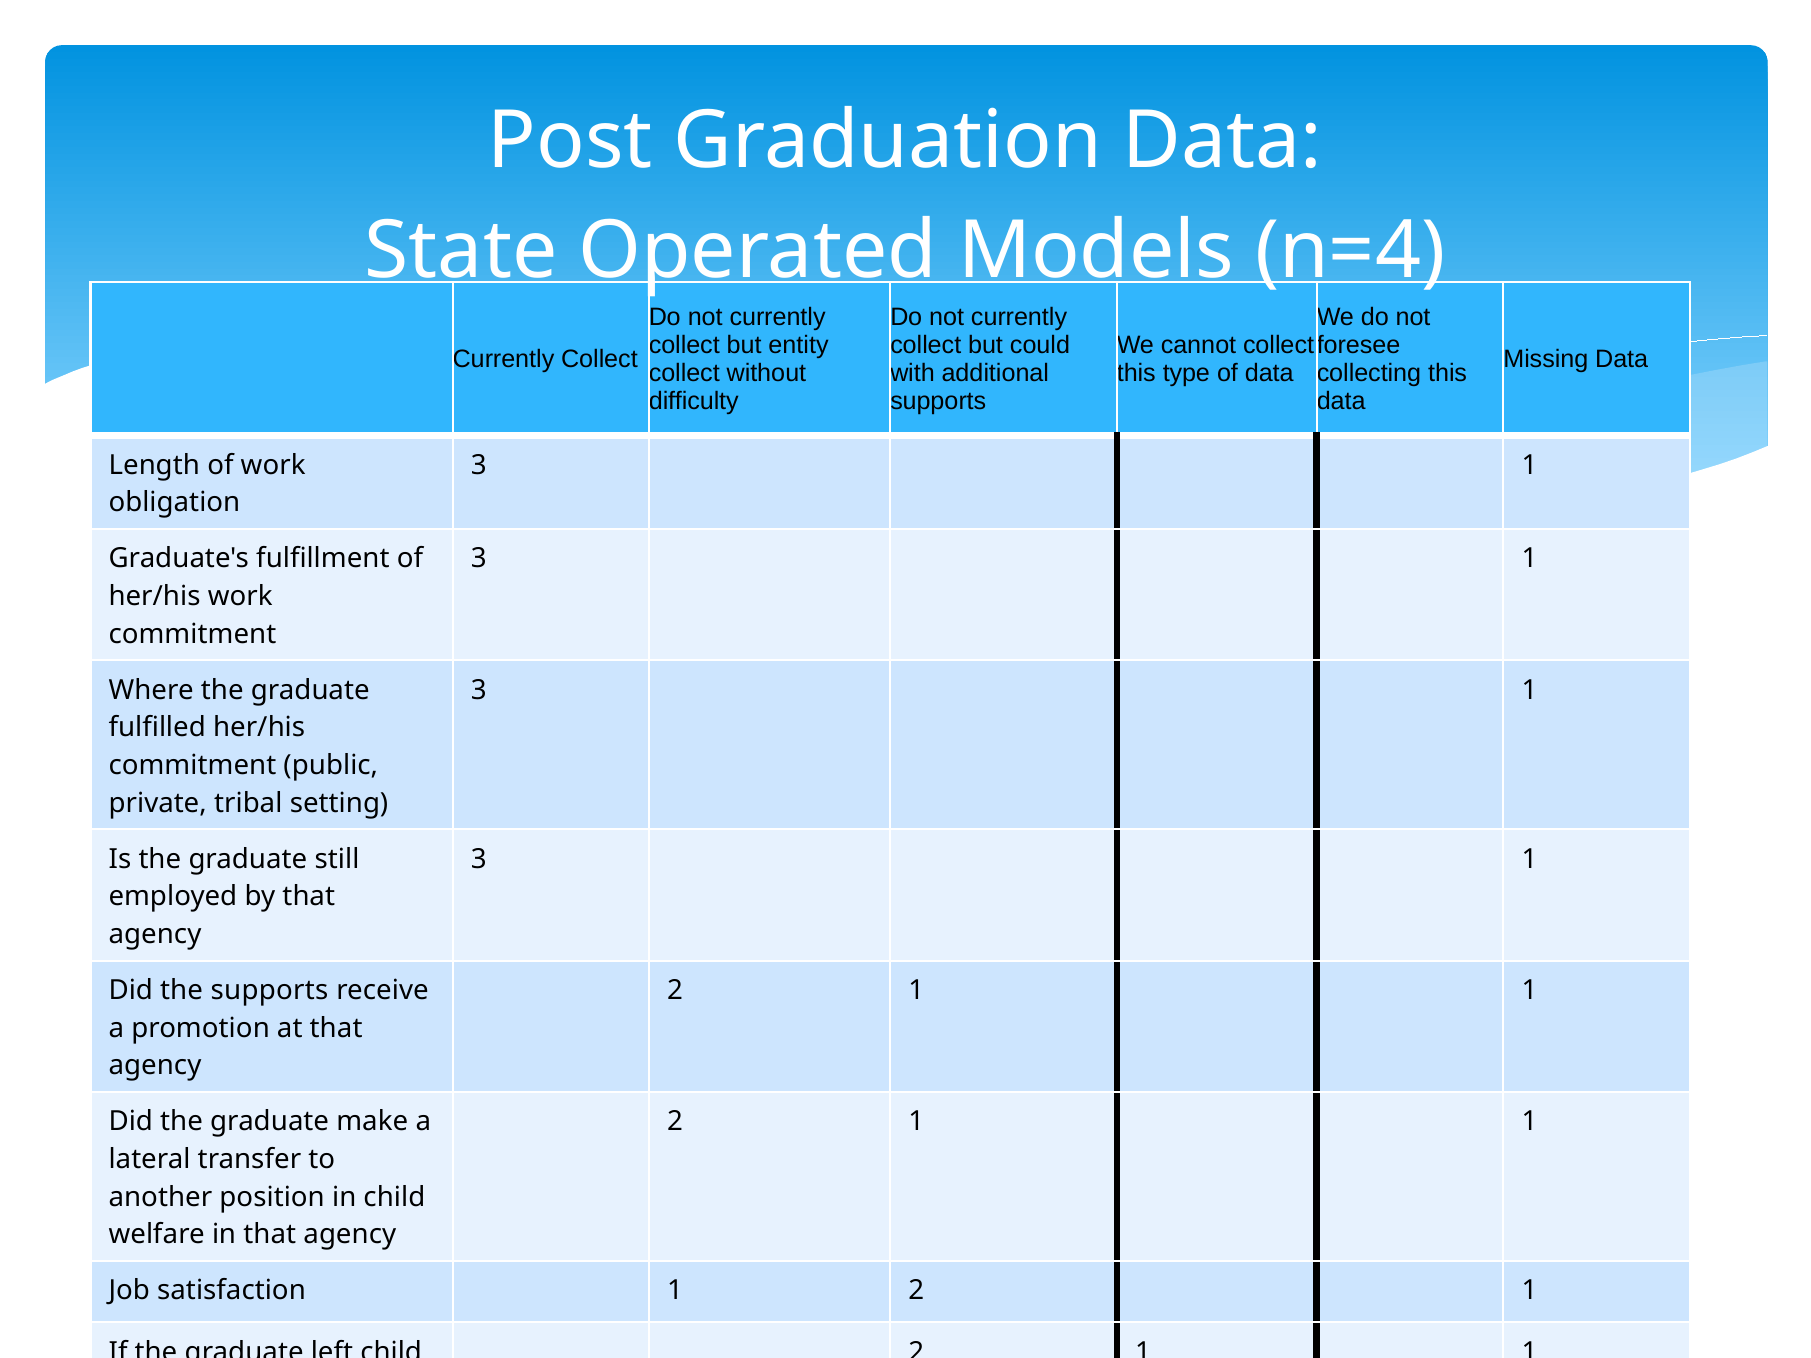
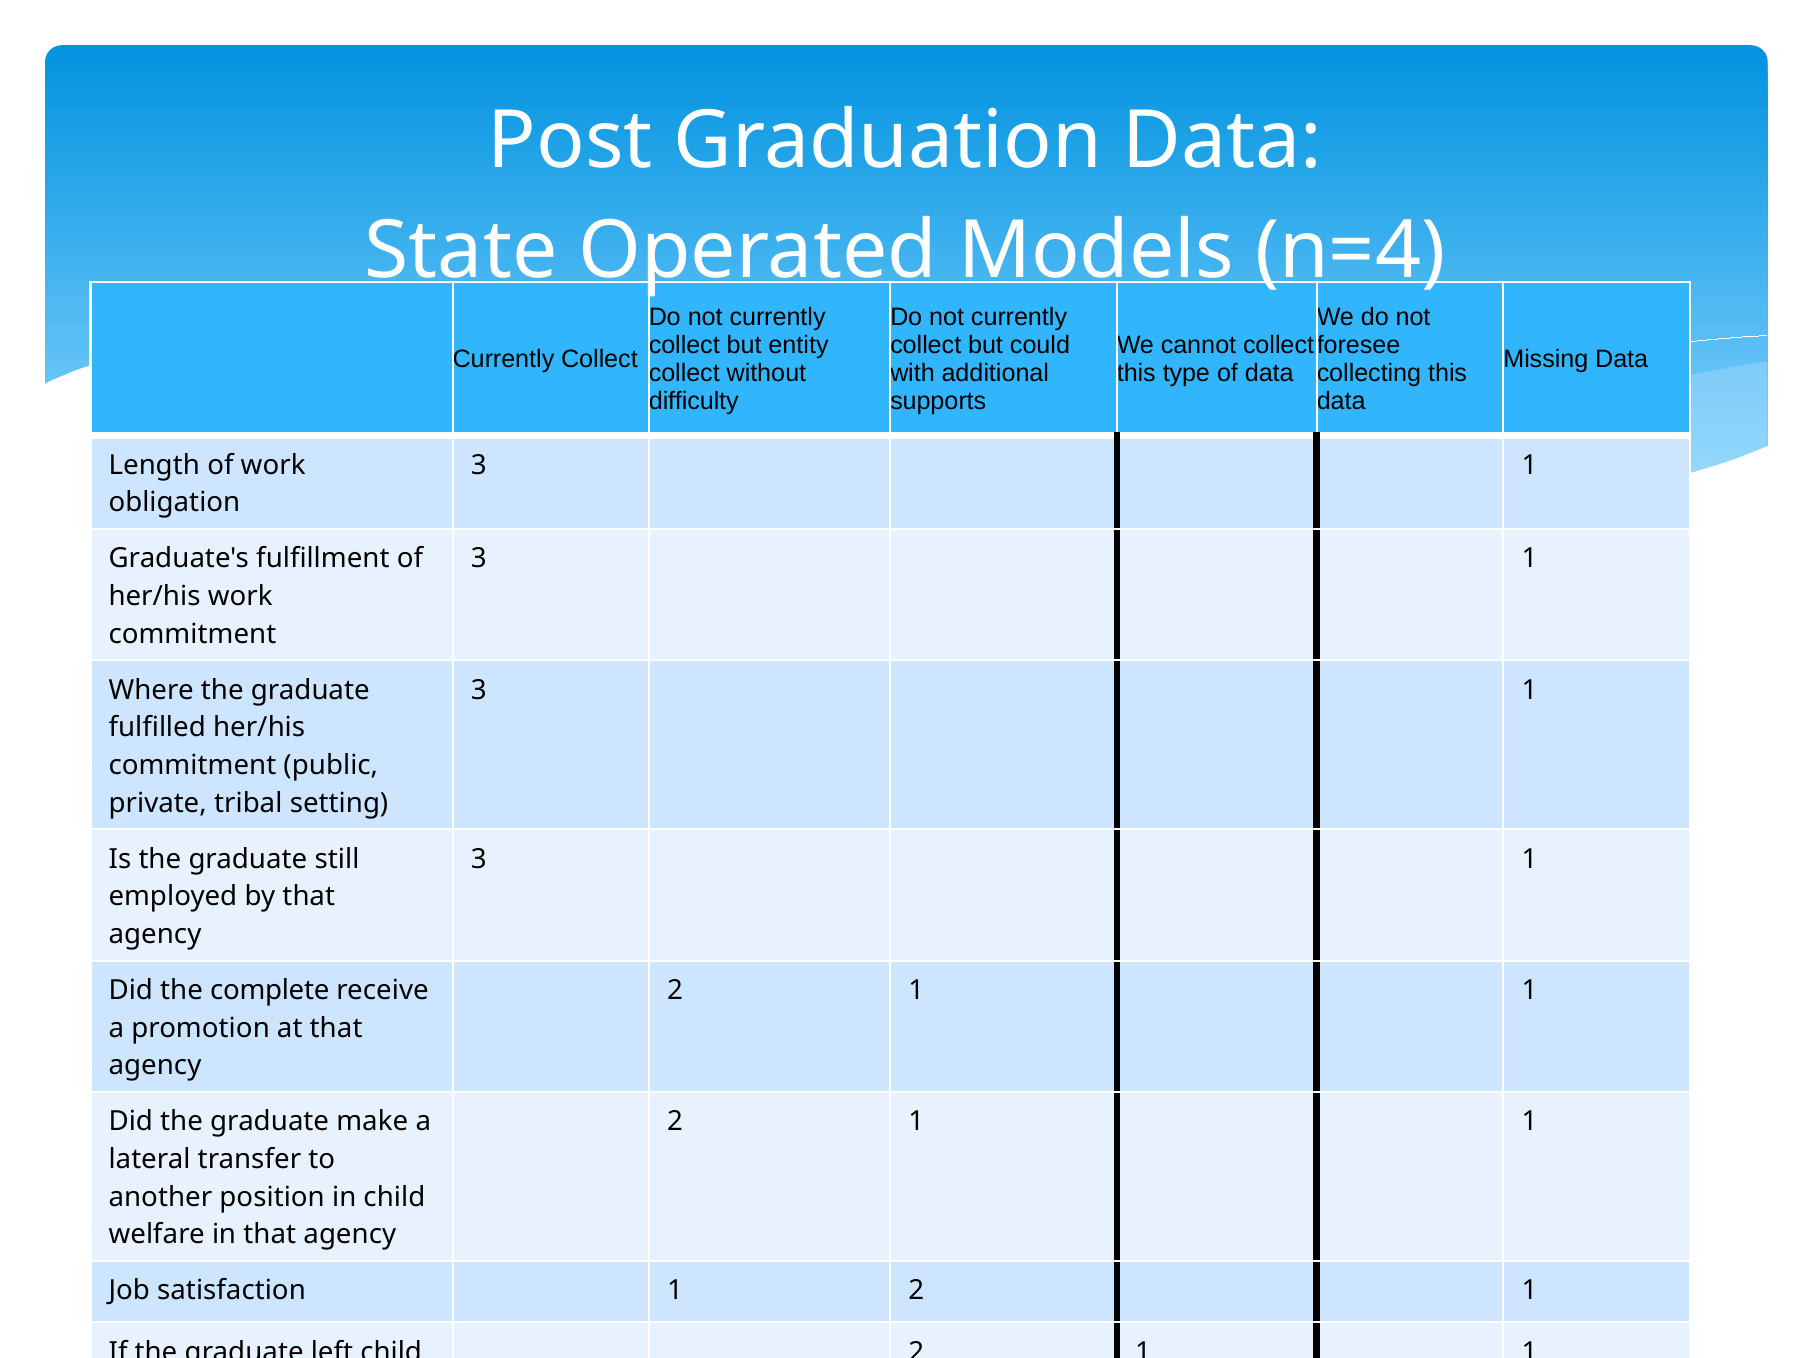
the supports: supports -> complete
